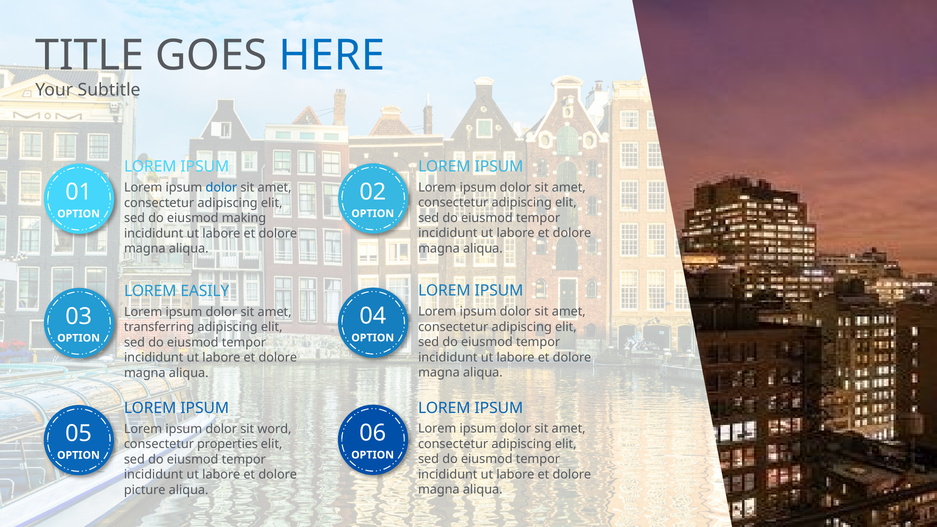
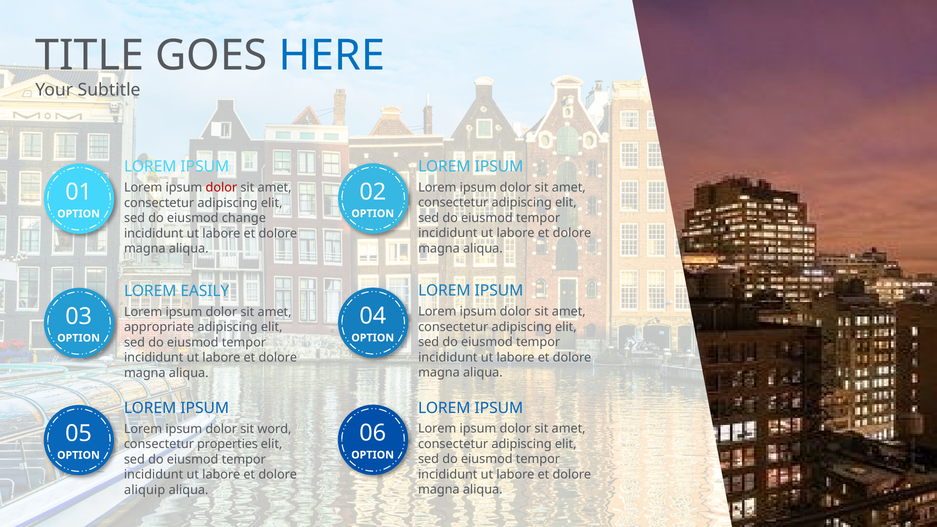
dolor at (221, 188) colour: blue -> red
making: making -> change
transferring: transferring -> appropriate
picture: picture -> aliquip
